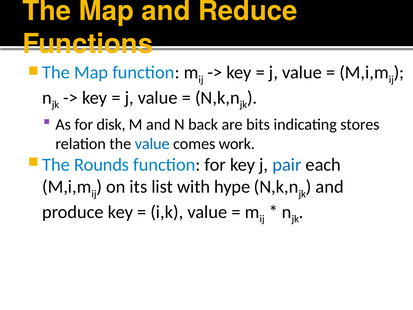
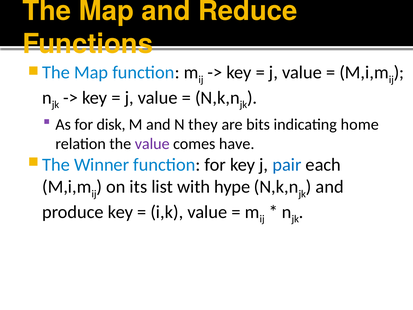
back: back -> they
stores: stores -> home
value at (152, 144) colour: blue -> purple
work: work -> have
Rounds: Rounds -> Winner
